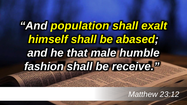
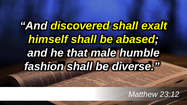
population: population -> discovered
receive: receive -> diverse
